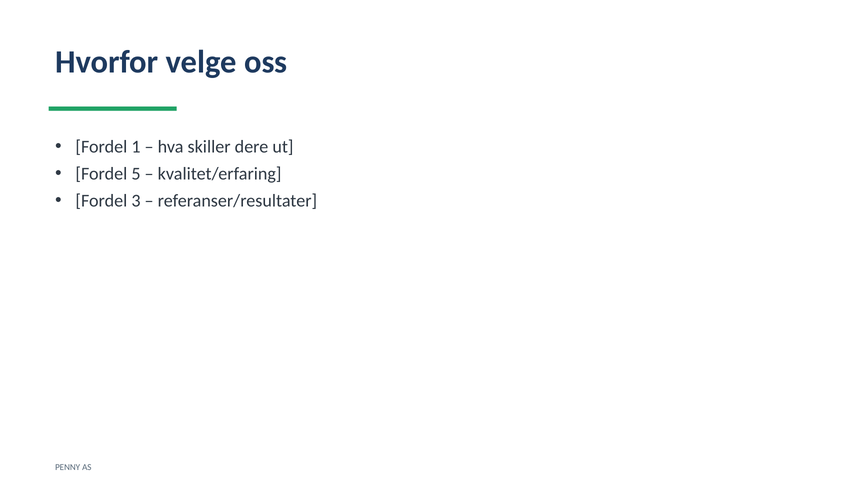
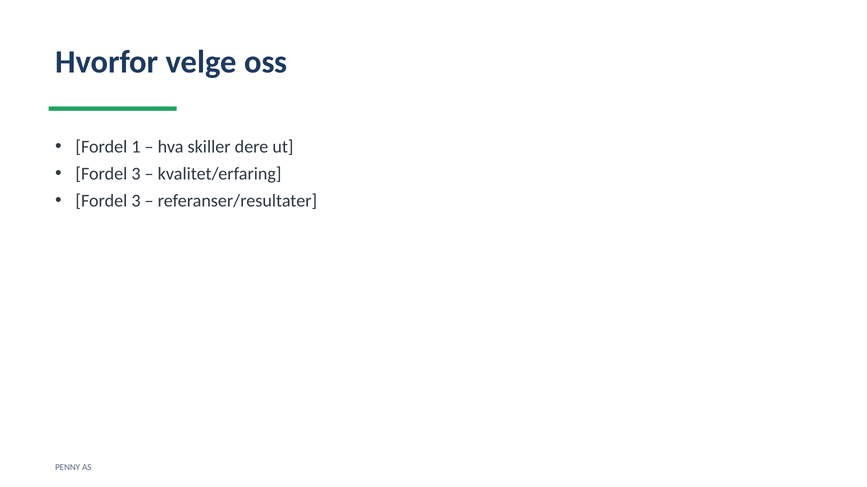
5 at (136, 174): 5 -> 3
